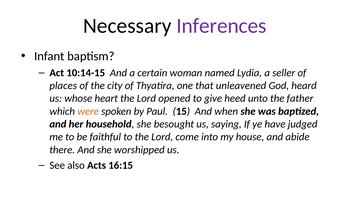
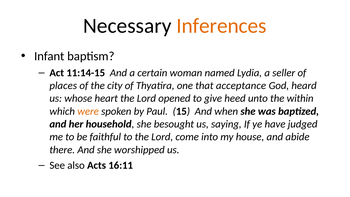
Inferences colour: purple -> orange
10:14-15: 10:14-15 -> 11:14-15
unleavened: unleavened -> acceptance
father: father -> within
16:15: 16:15 -> 16:11
